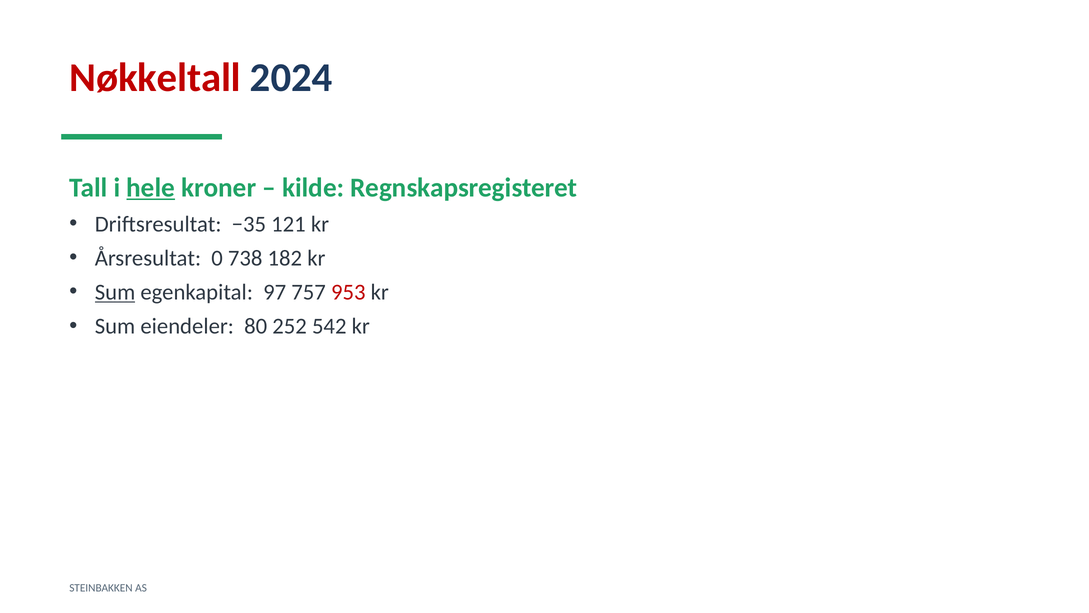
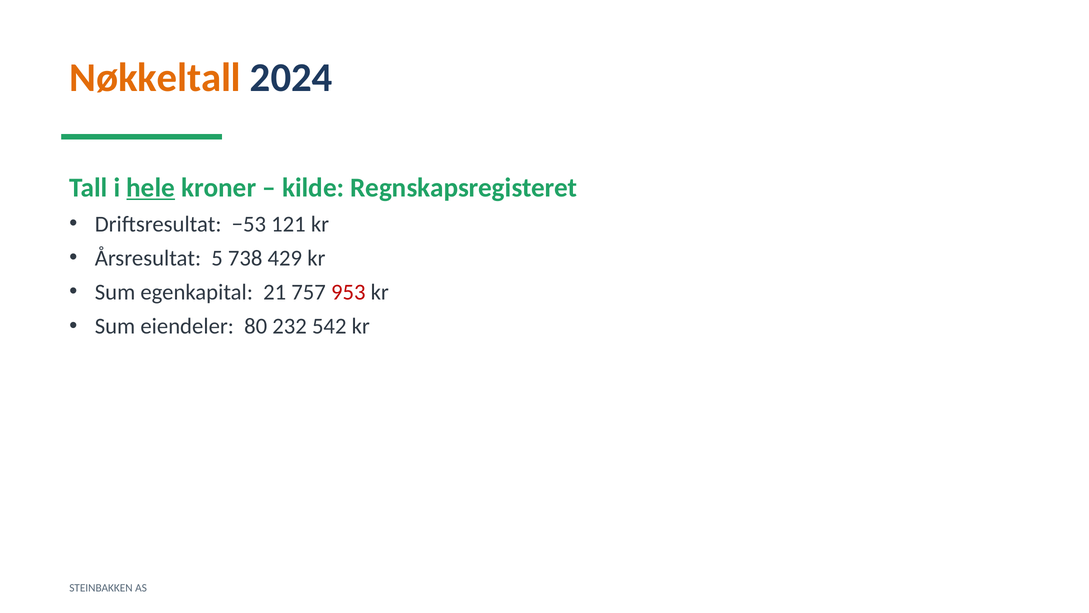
Nøkkeltall colour: red -> orange
−35: −35 -> −53
0: 0 -> 5
182: 182 -> 429
Sum at (115, 292) underline: present -> none
97: 97 -> 21
252: 252 -> 232
